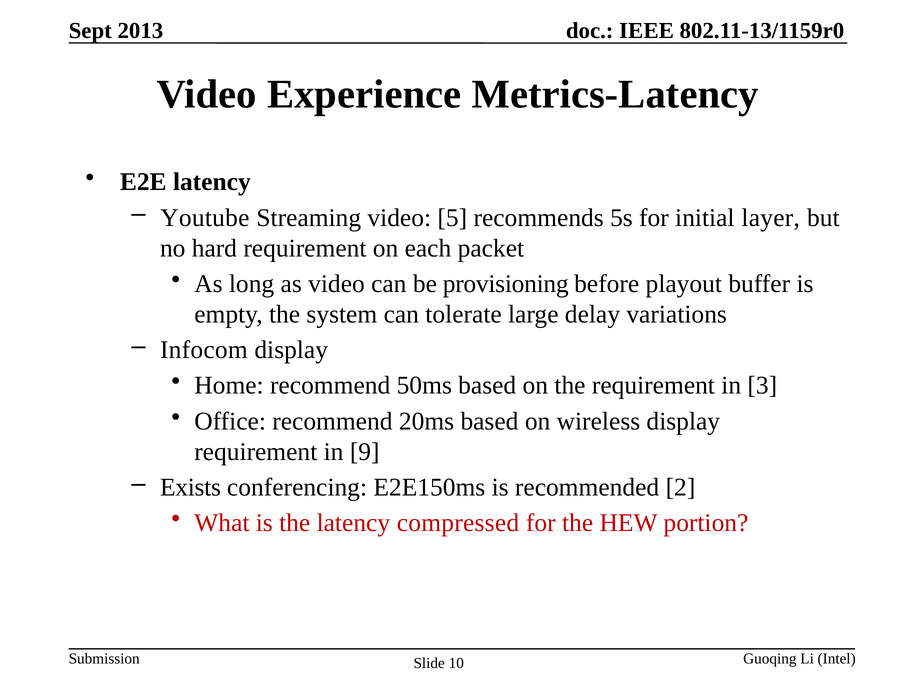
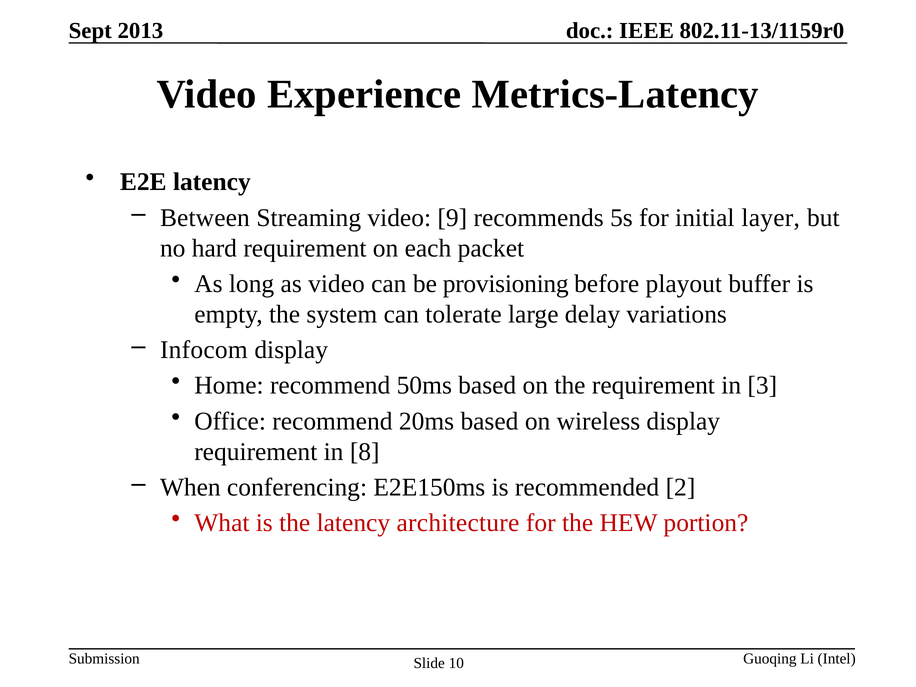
Youtube: Youtube -> Between
5: 5 -> 9
9: 9 -> 8
Exists: Exists -> When
compressed: compressed -> architecture
